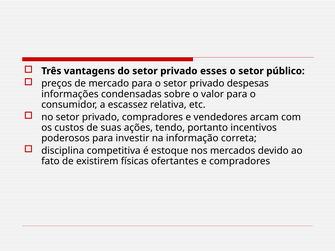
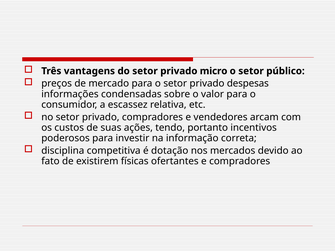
esses: esses -> micro
estoque: estoque -> dotação
